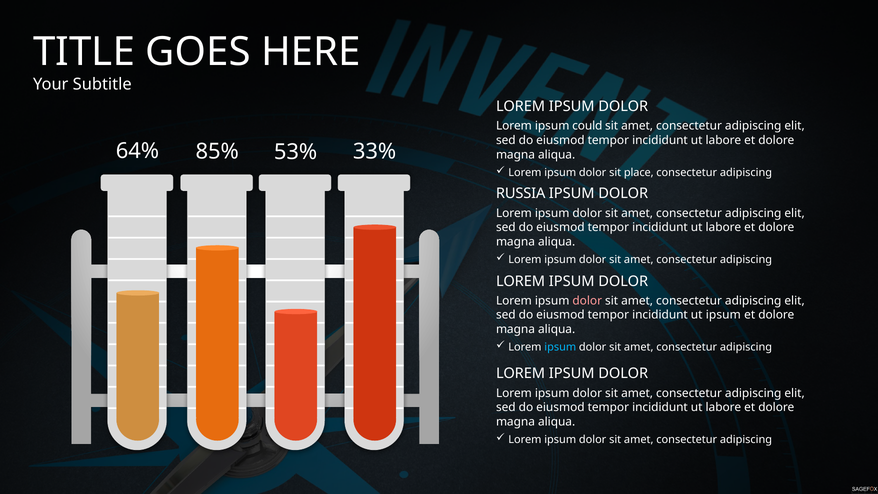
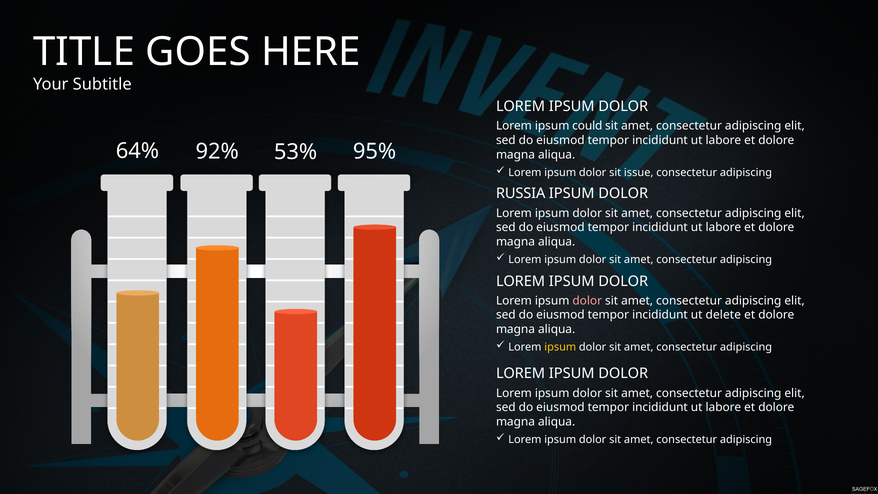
85%: 85% -> 92%
33%: 33% -> 95%
place: place -> issue
ut ipsum: ipsum -> delete
ipsum at (560, 347) colour: light blue -> yellow
